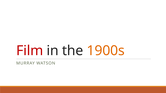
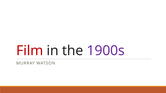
1900s colour: orange -> purple
